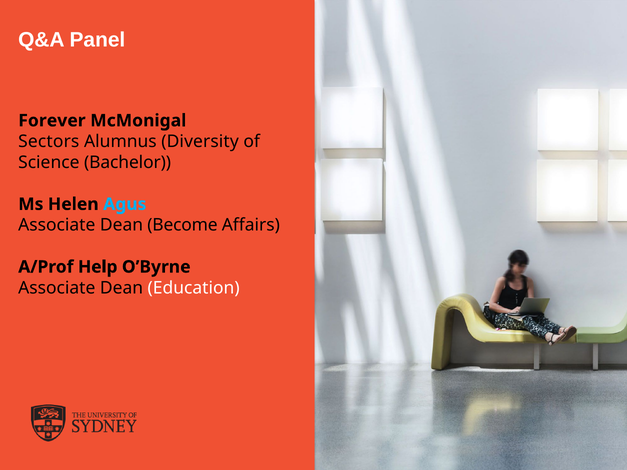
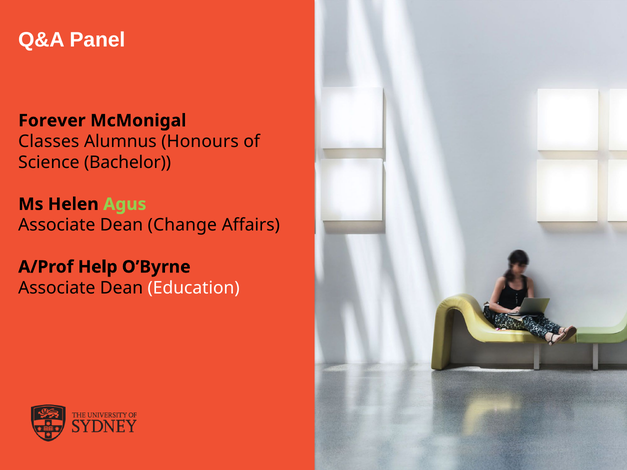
Sectors: Sectors -> Classes
Diversity: Diversity -> Honours
Agus colour: light blue -> light green
Become: Become -> Change
